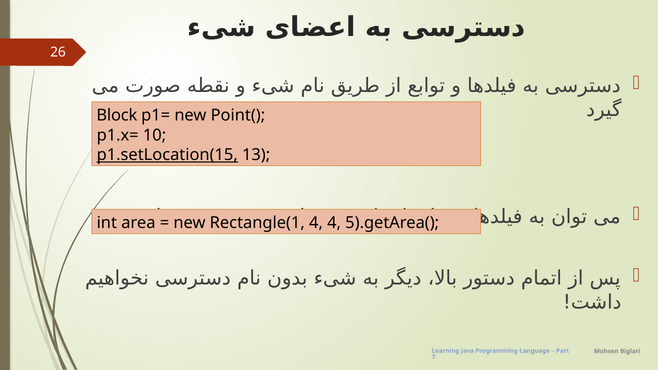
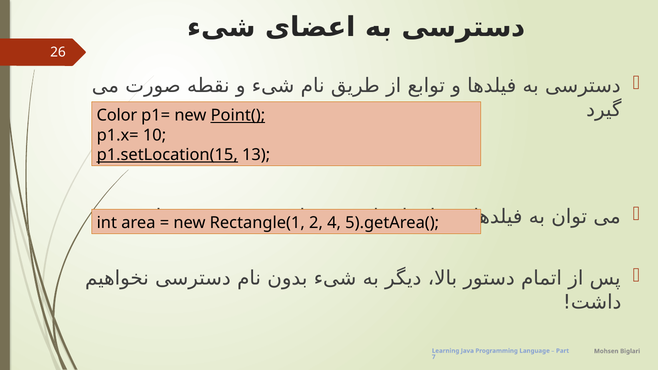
Block: Block -> Color
Point( underline: none -> present
4 at (316, 223): 4 -> 2
